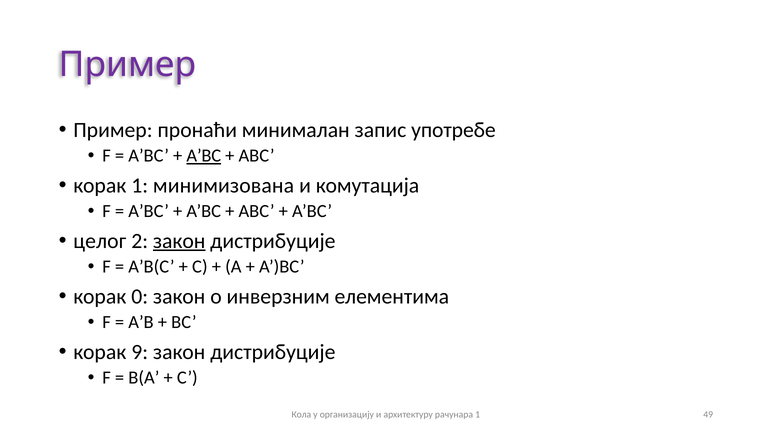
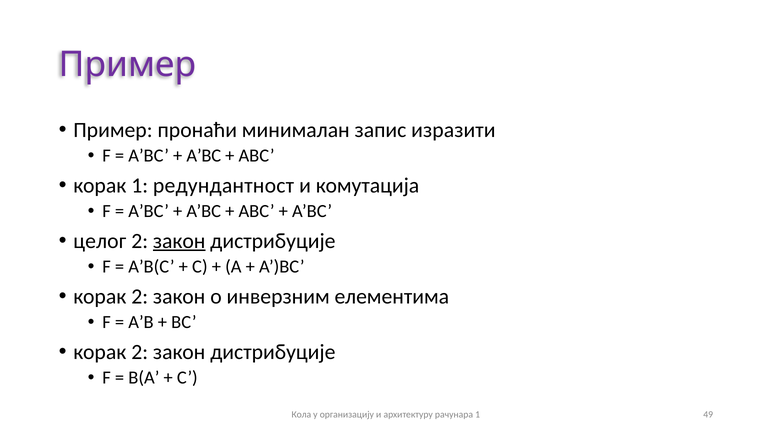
употребе: употребе -> изразити
A’BC at (204, 156) underline: present -> none
минимизована: минимизована -> редундантност
0 at (140, 297): 0 -> 2
9 at (140, 352): 9 -> 2
